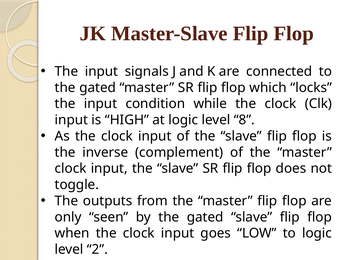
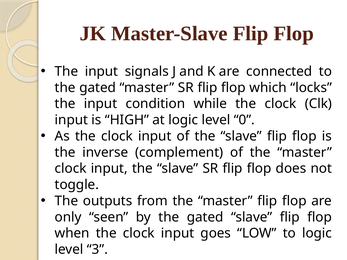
8: 8 -> 0
2: 2 -> 3
